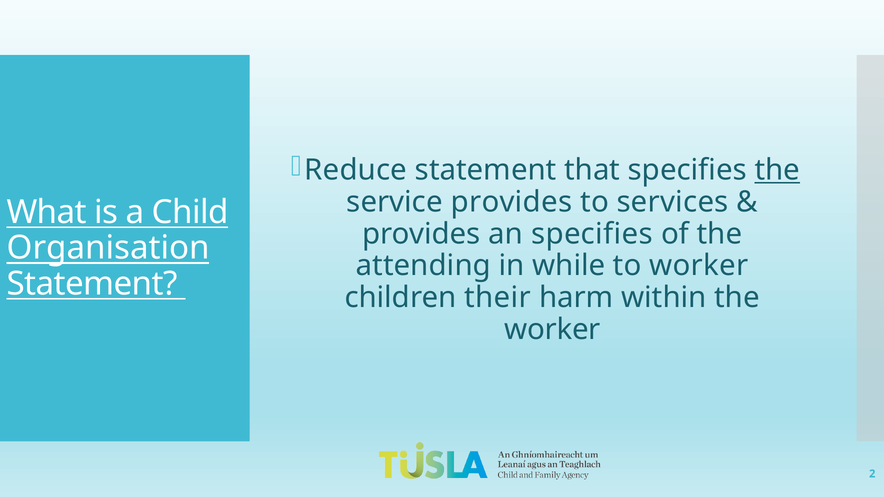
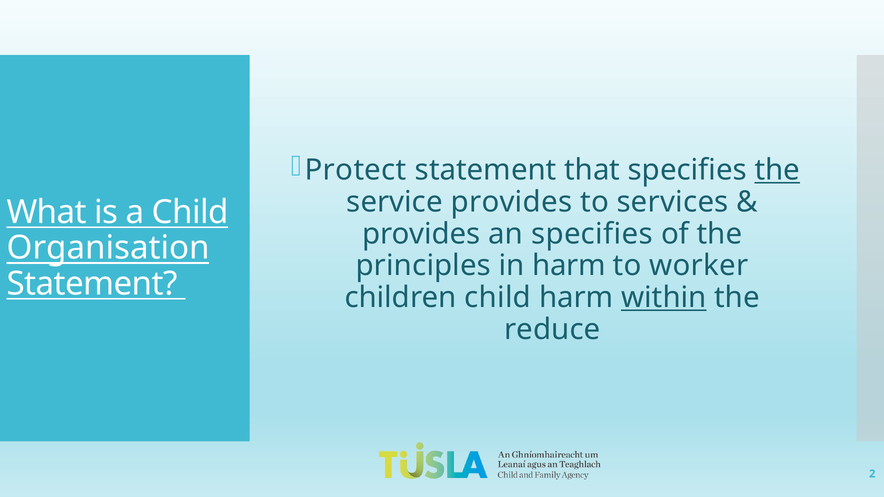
Reduce: Reduce -> Protect
attending: attending -> principles
in while: while -> harm
children their: their -> child
within underline: none -> present
worker at (552, 329): worker -> reduce
